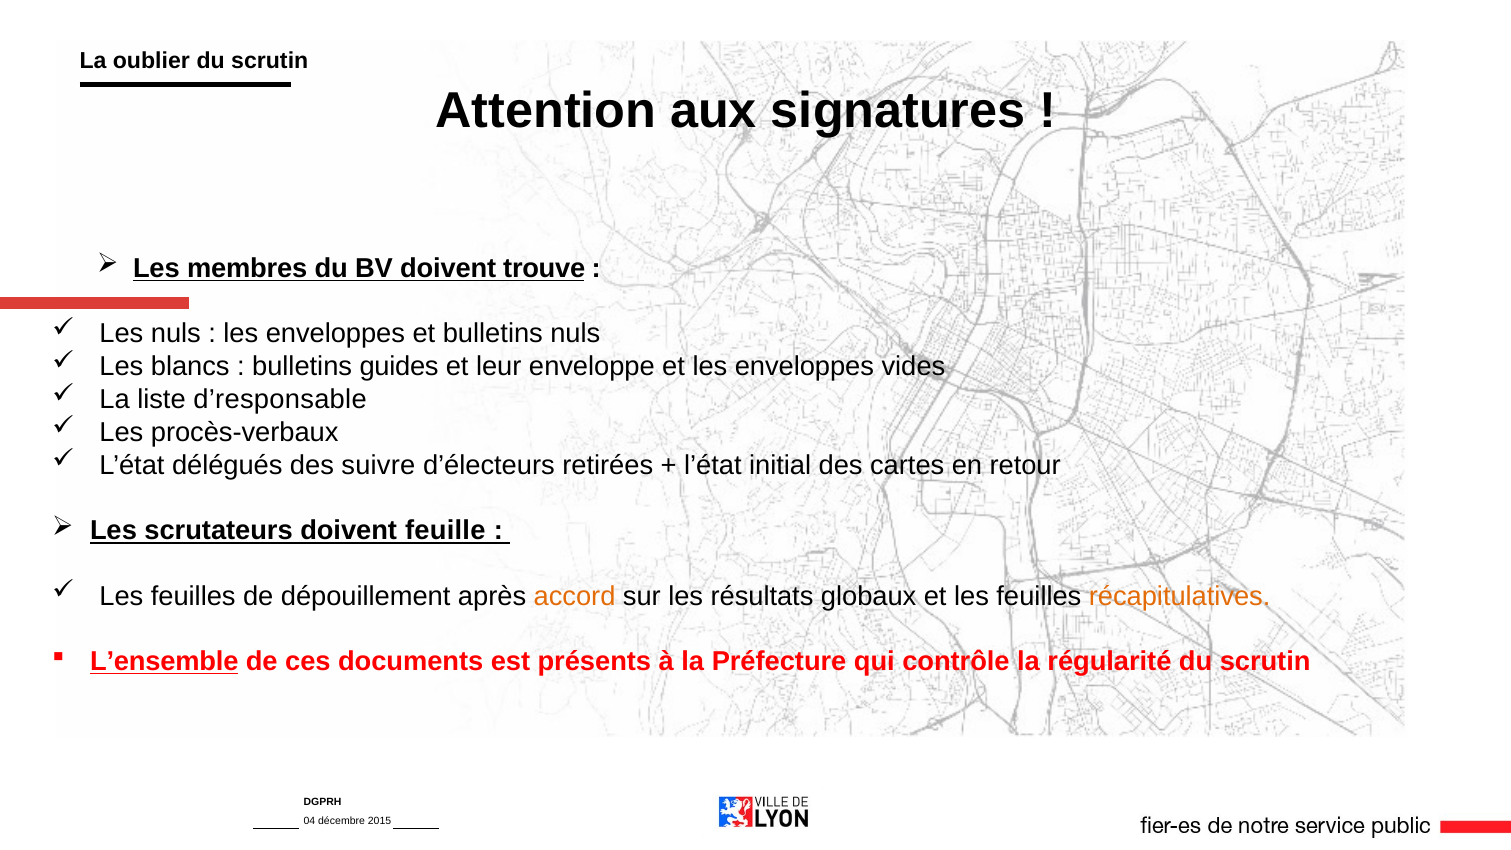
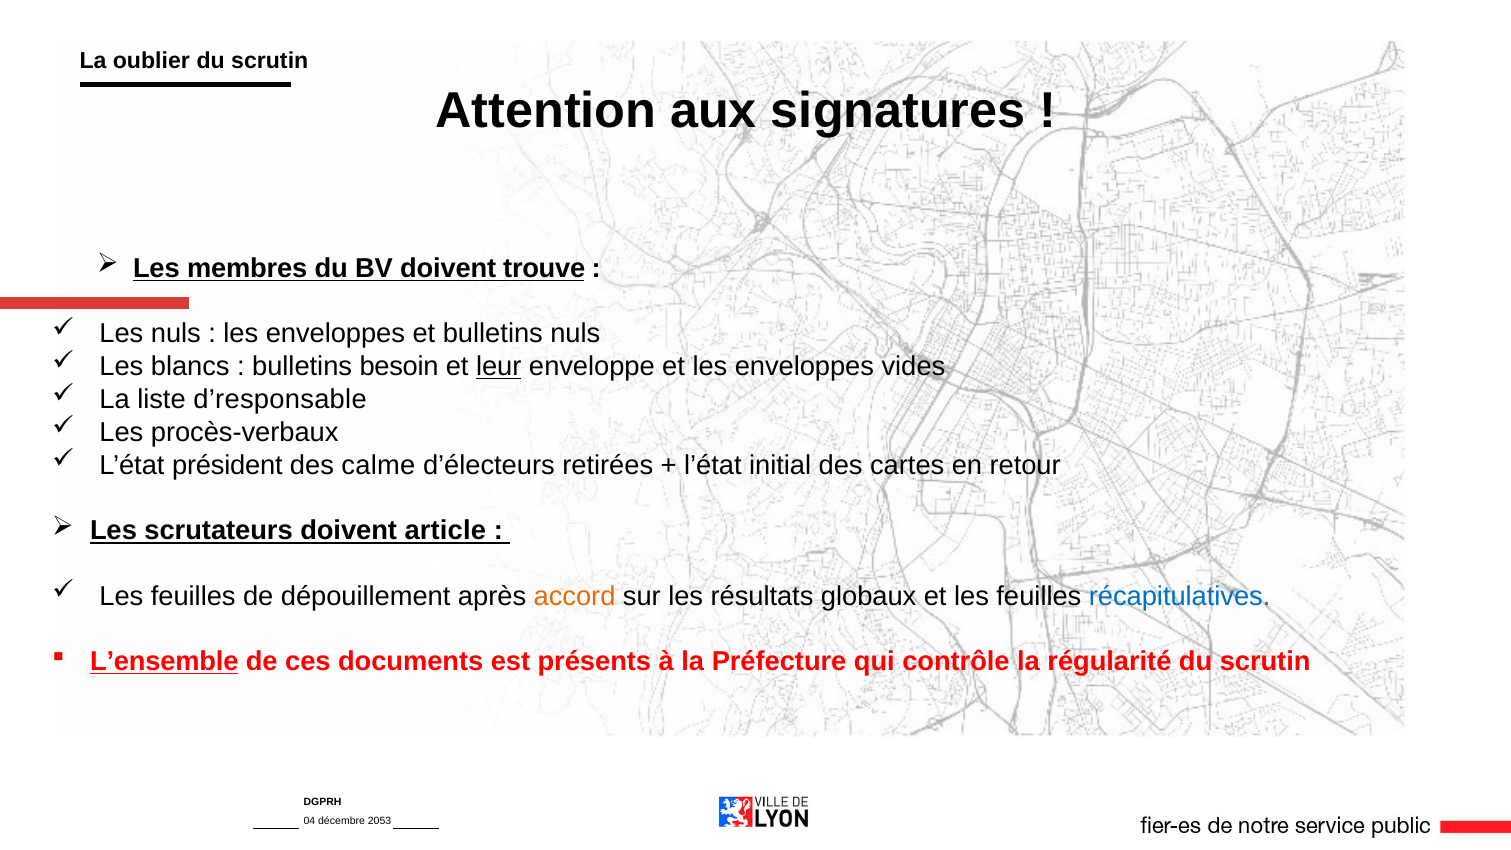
guides: guides -> besoin
leur underline: none -> present
délégués: délégués -> président
suivre: suivre -> calme
feuille: feuille -> article
récapitulatives colour: orange -> blue
2015: 2015 -> 2053
